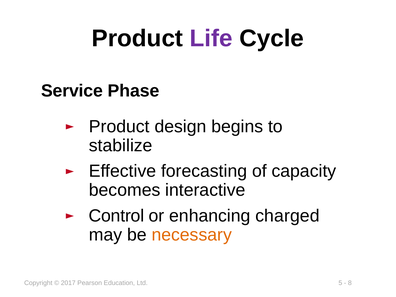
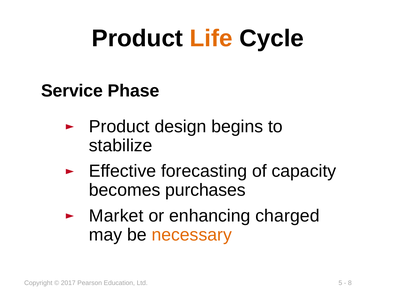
Life colour: purple -> orange
interactive: interactive -> purchases
Control: Control -> Market
